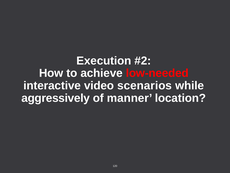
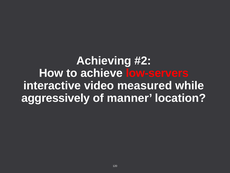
Execution: Execution -> Achieving
low-needed: low-needed -> low-servers
scenarios: scenarios -> measured
